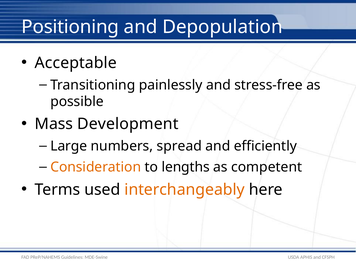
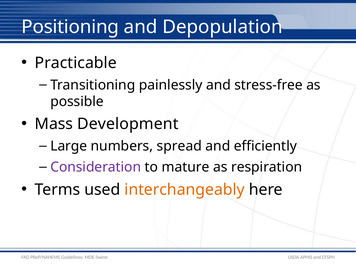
Acceptable: Acceptable -> Practicable
Consideration colour: orange -> purple
lengths: lengths -> mature
competent: competent -> respiration
